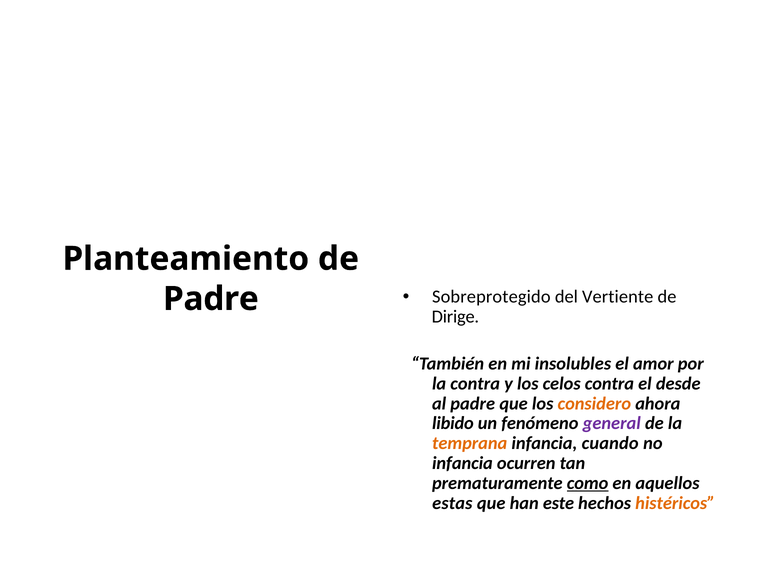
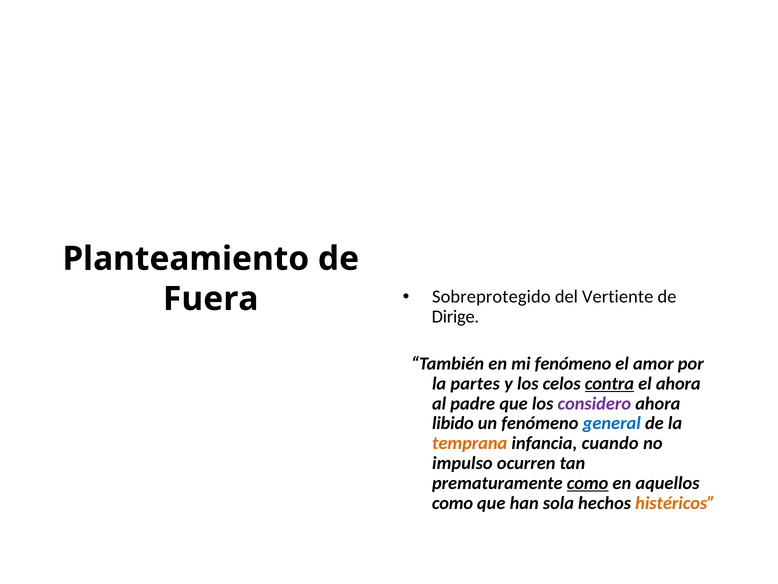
Padre at (211, 299): Padre -> Fuera
mi insolubles: insolubles -> fenómeno
la contra: contra -> partes
contra at (609, 383) underline: none -> present
el desde: desde -> ahora
considero colour: orange -> purple
general colour: purple -> blue
infancia at (462, 463): infancia -> impulso
estas at (452, 503): estas -> como
este: este -> sola
